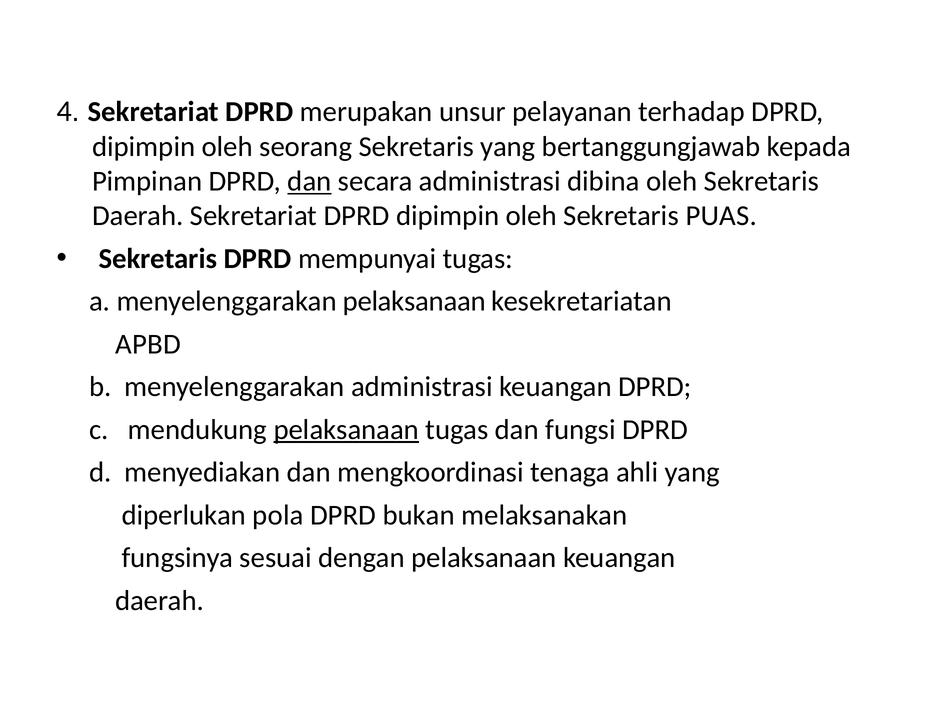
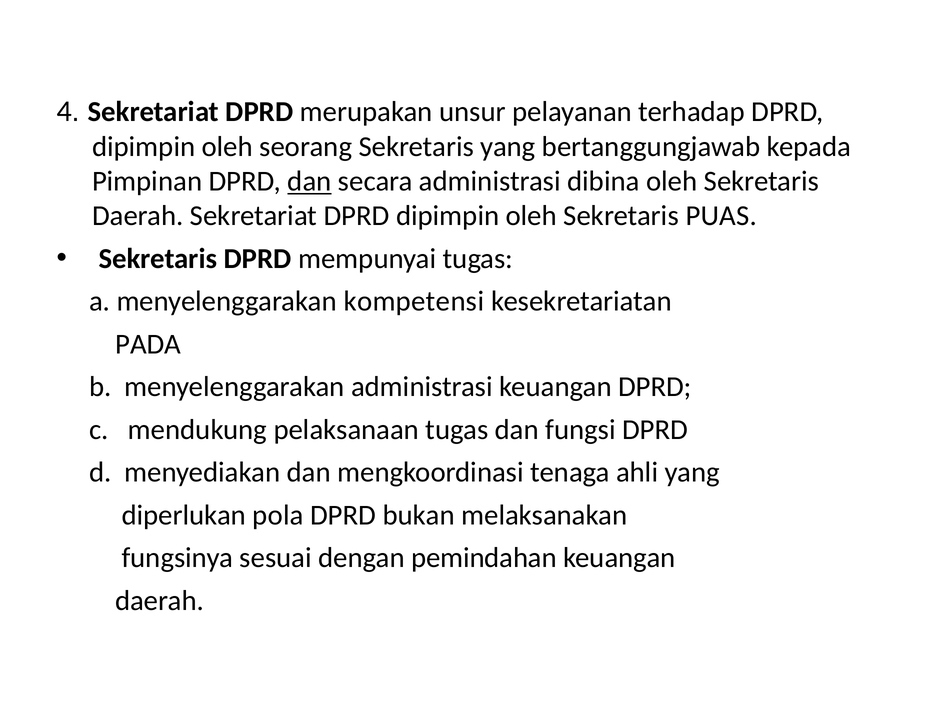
menyelenggarakan pelaksanaan: pelaksanaan -> kompetensi
APBD: APBD -> PADA
pelaksanaan at (346, 430) underline: present -> none
dengan pelaksanaan: pelaksanaan -> pemindahan
